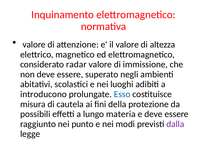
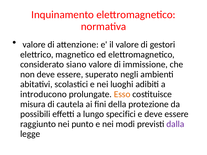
altezza: altezza -> gestori
radar: radar -> siano
Esso colour: blue -> orange
materia: materia -> specifici
